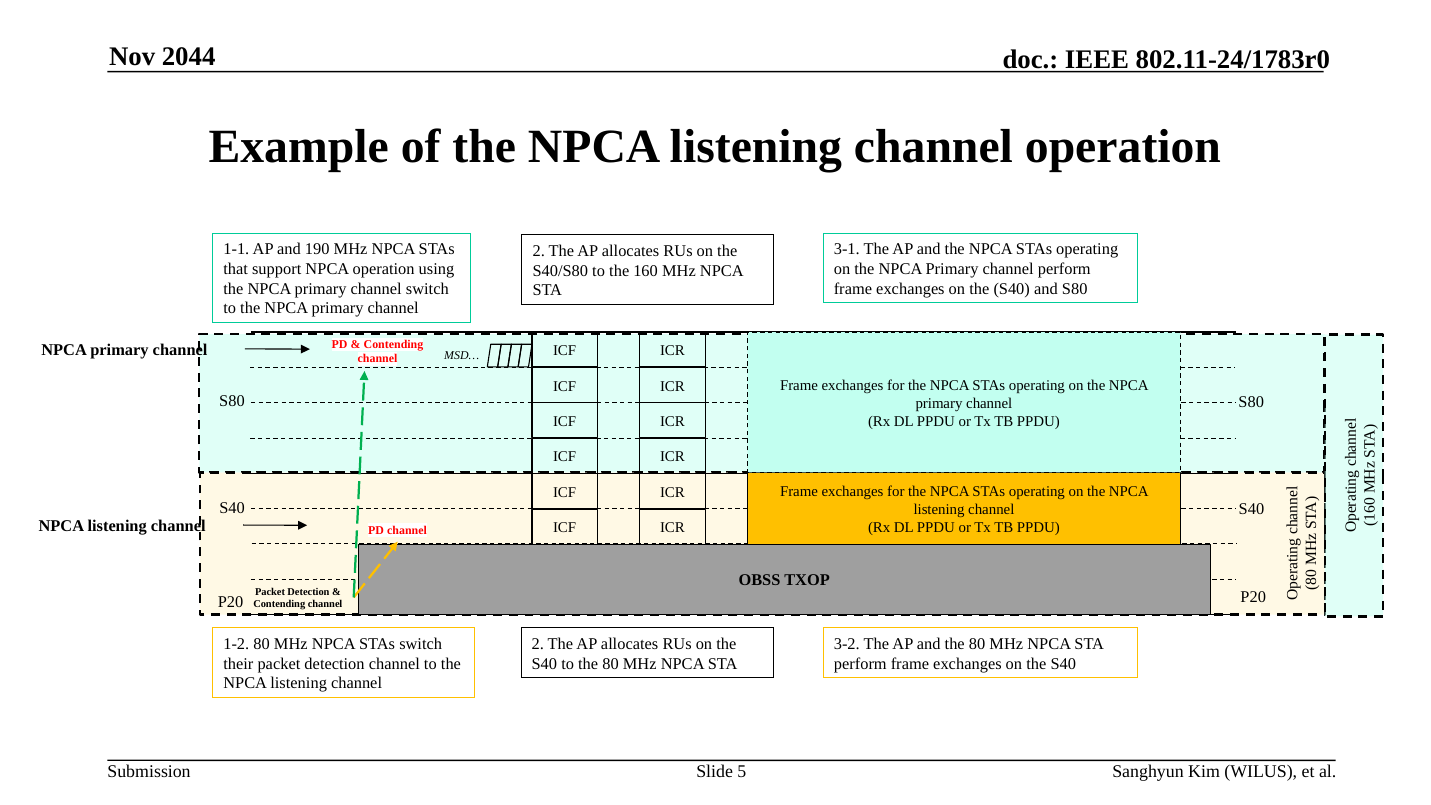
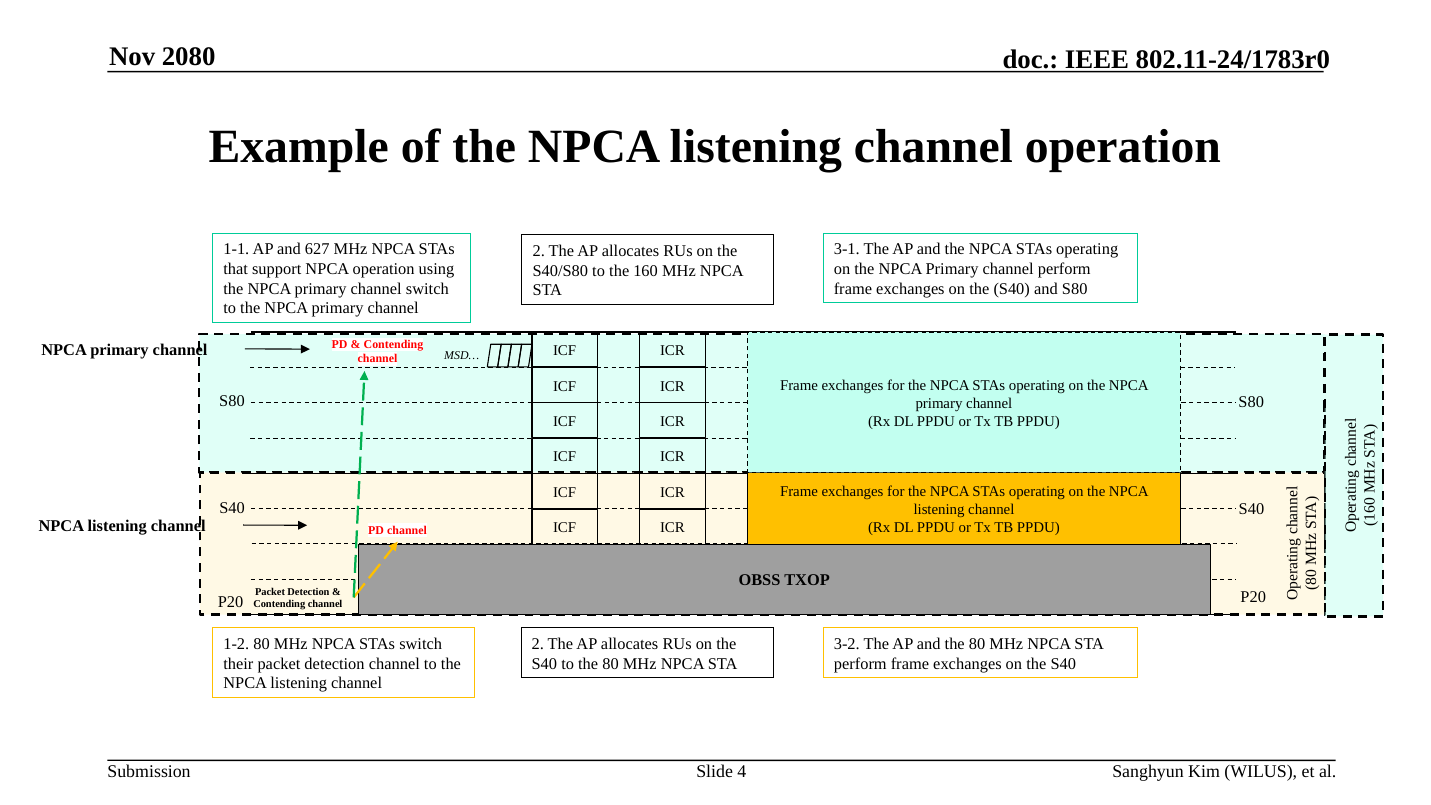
2044: 2044 -> 2080
190: 190 -> 627
5: 5 -> 4
